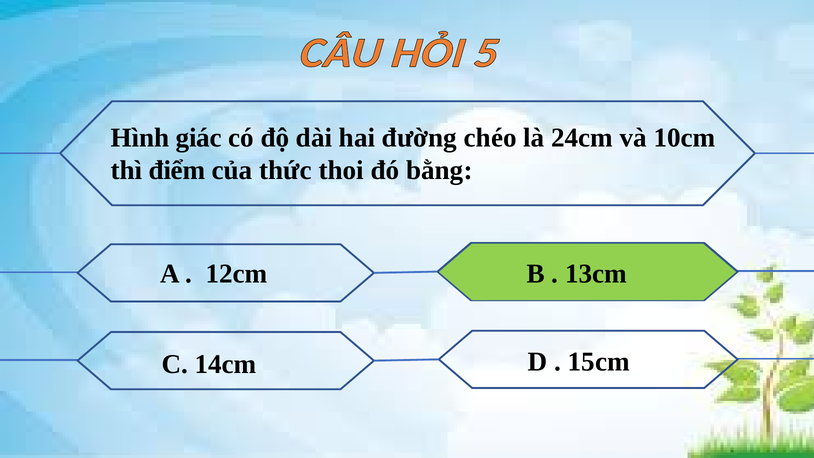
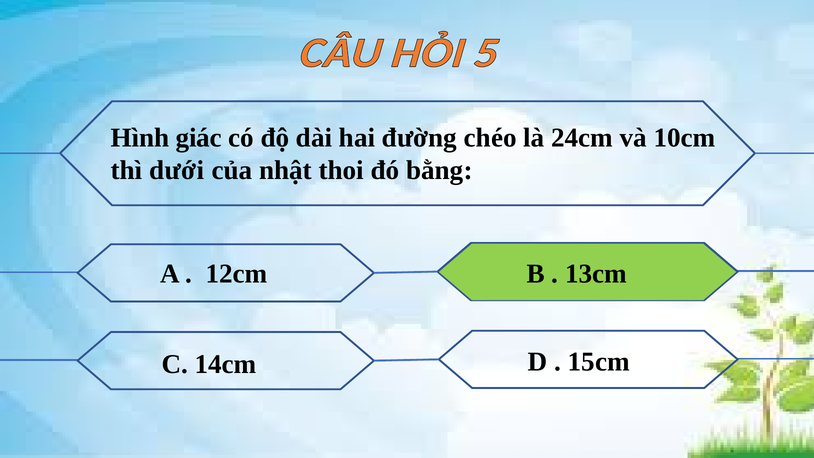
điểm: điểm -> dưới
thức: thức -> nhật
